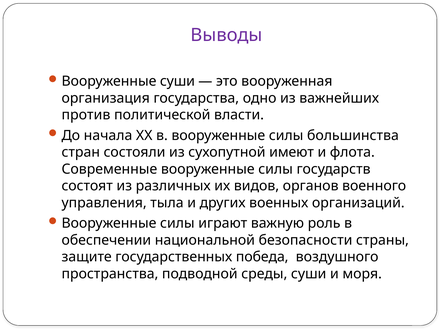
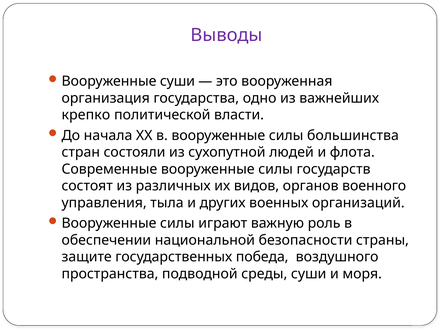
против: против -> крепко
имеют: имеют -> людей
